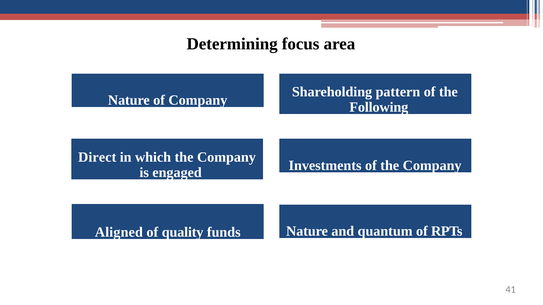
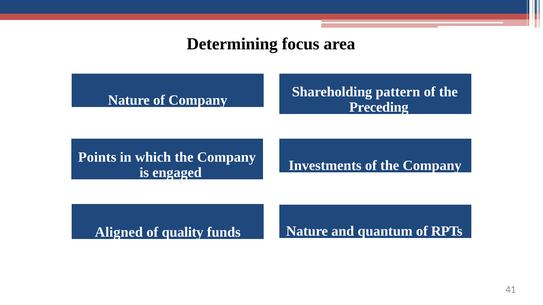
Following: Following -> Preceding
Direct: Direct -> Points
